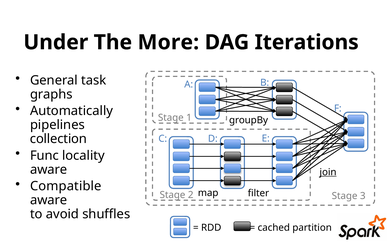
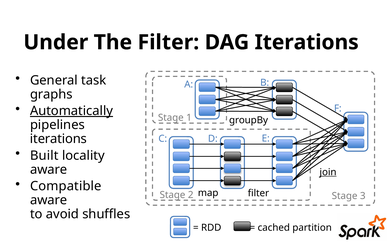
The More: More -> Filter
Automatically underline: none -> present
collection at (58, 139): collection -> iterations
Func: Func -> Built
